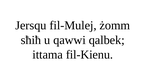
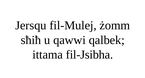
fil-Kienu: fil-Kienu -> fil-Jsibha
